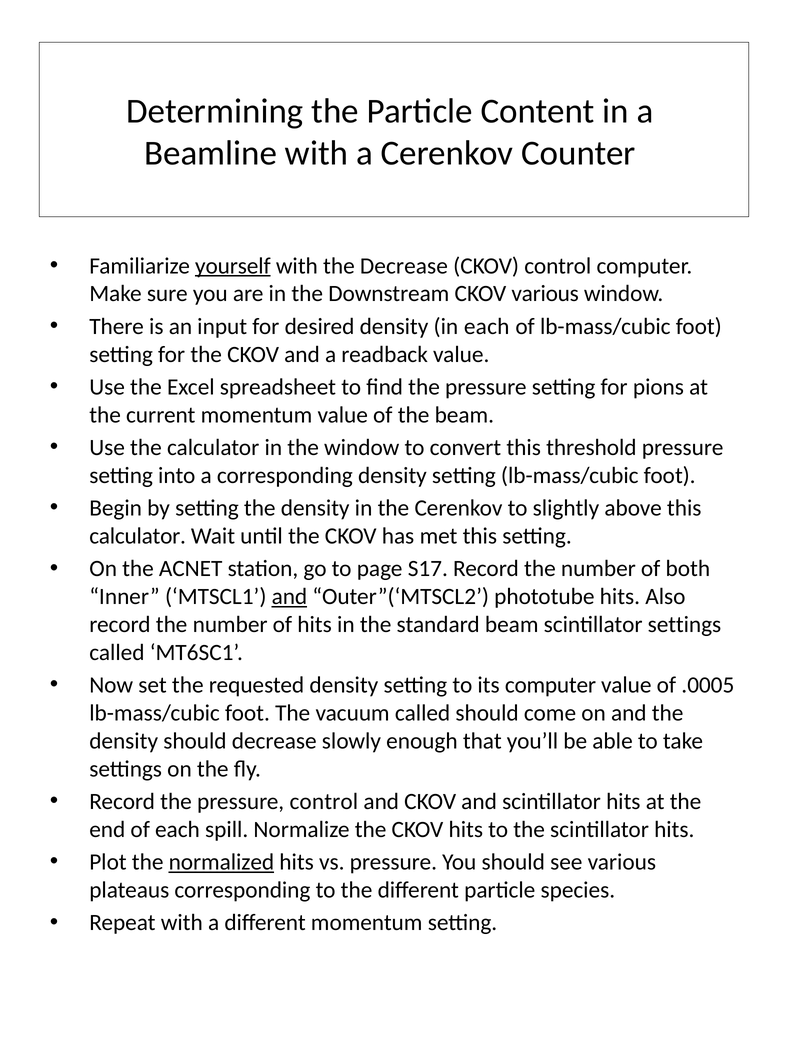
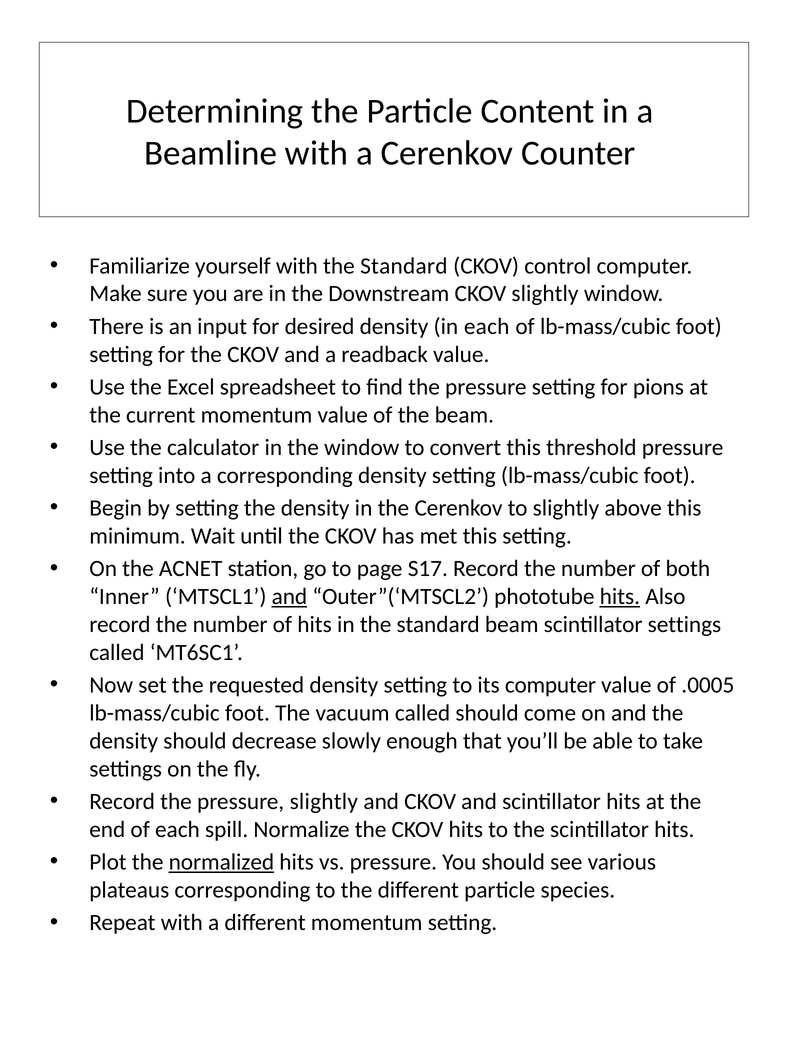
yourself underline: present -> none
with the Decrease: Decrease -> Standard
CKOV various: various -> slightly
calculator at (138, 536): calculator -> minimum
hits at (620, 597) underline: none -> present
pressure control: control -> slightly
